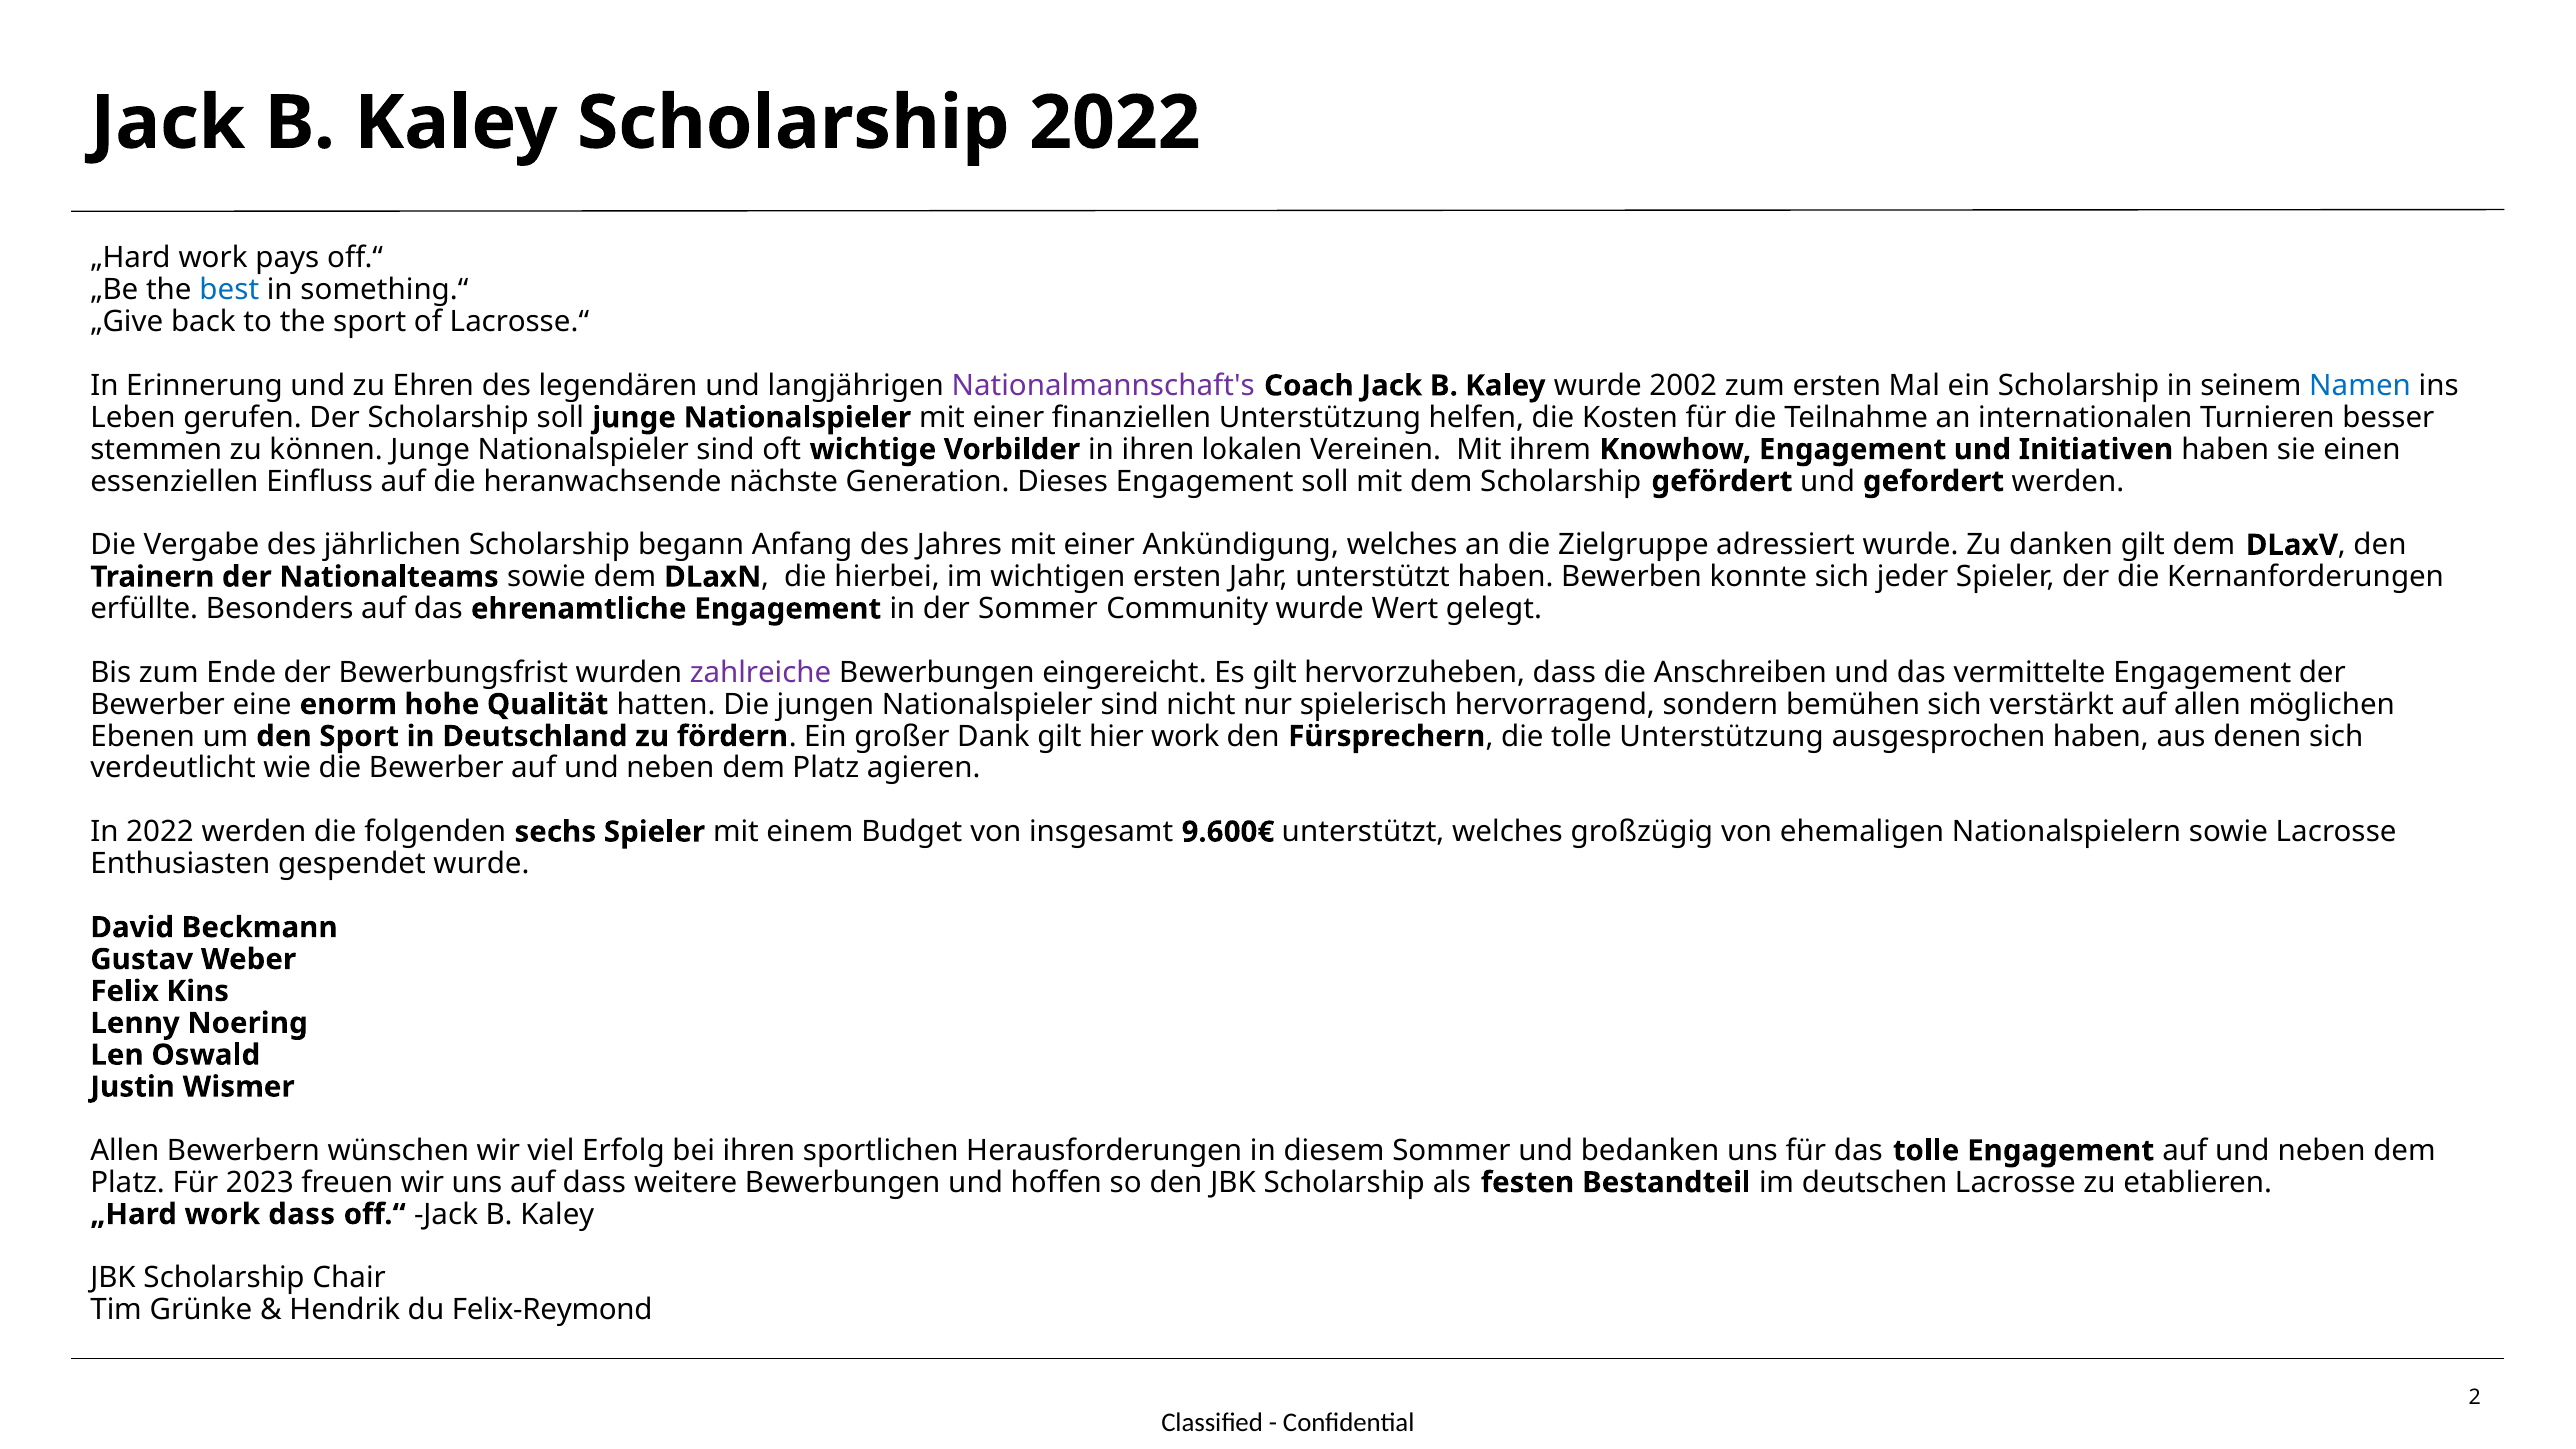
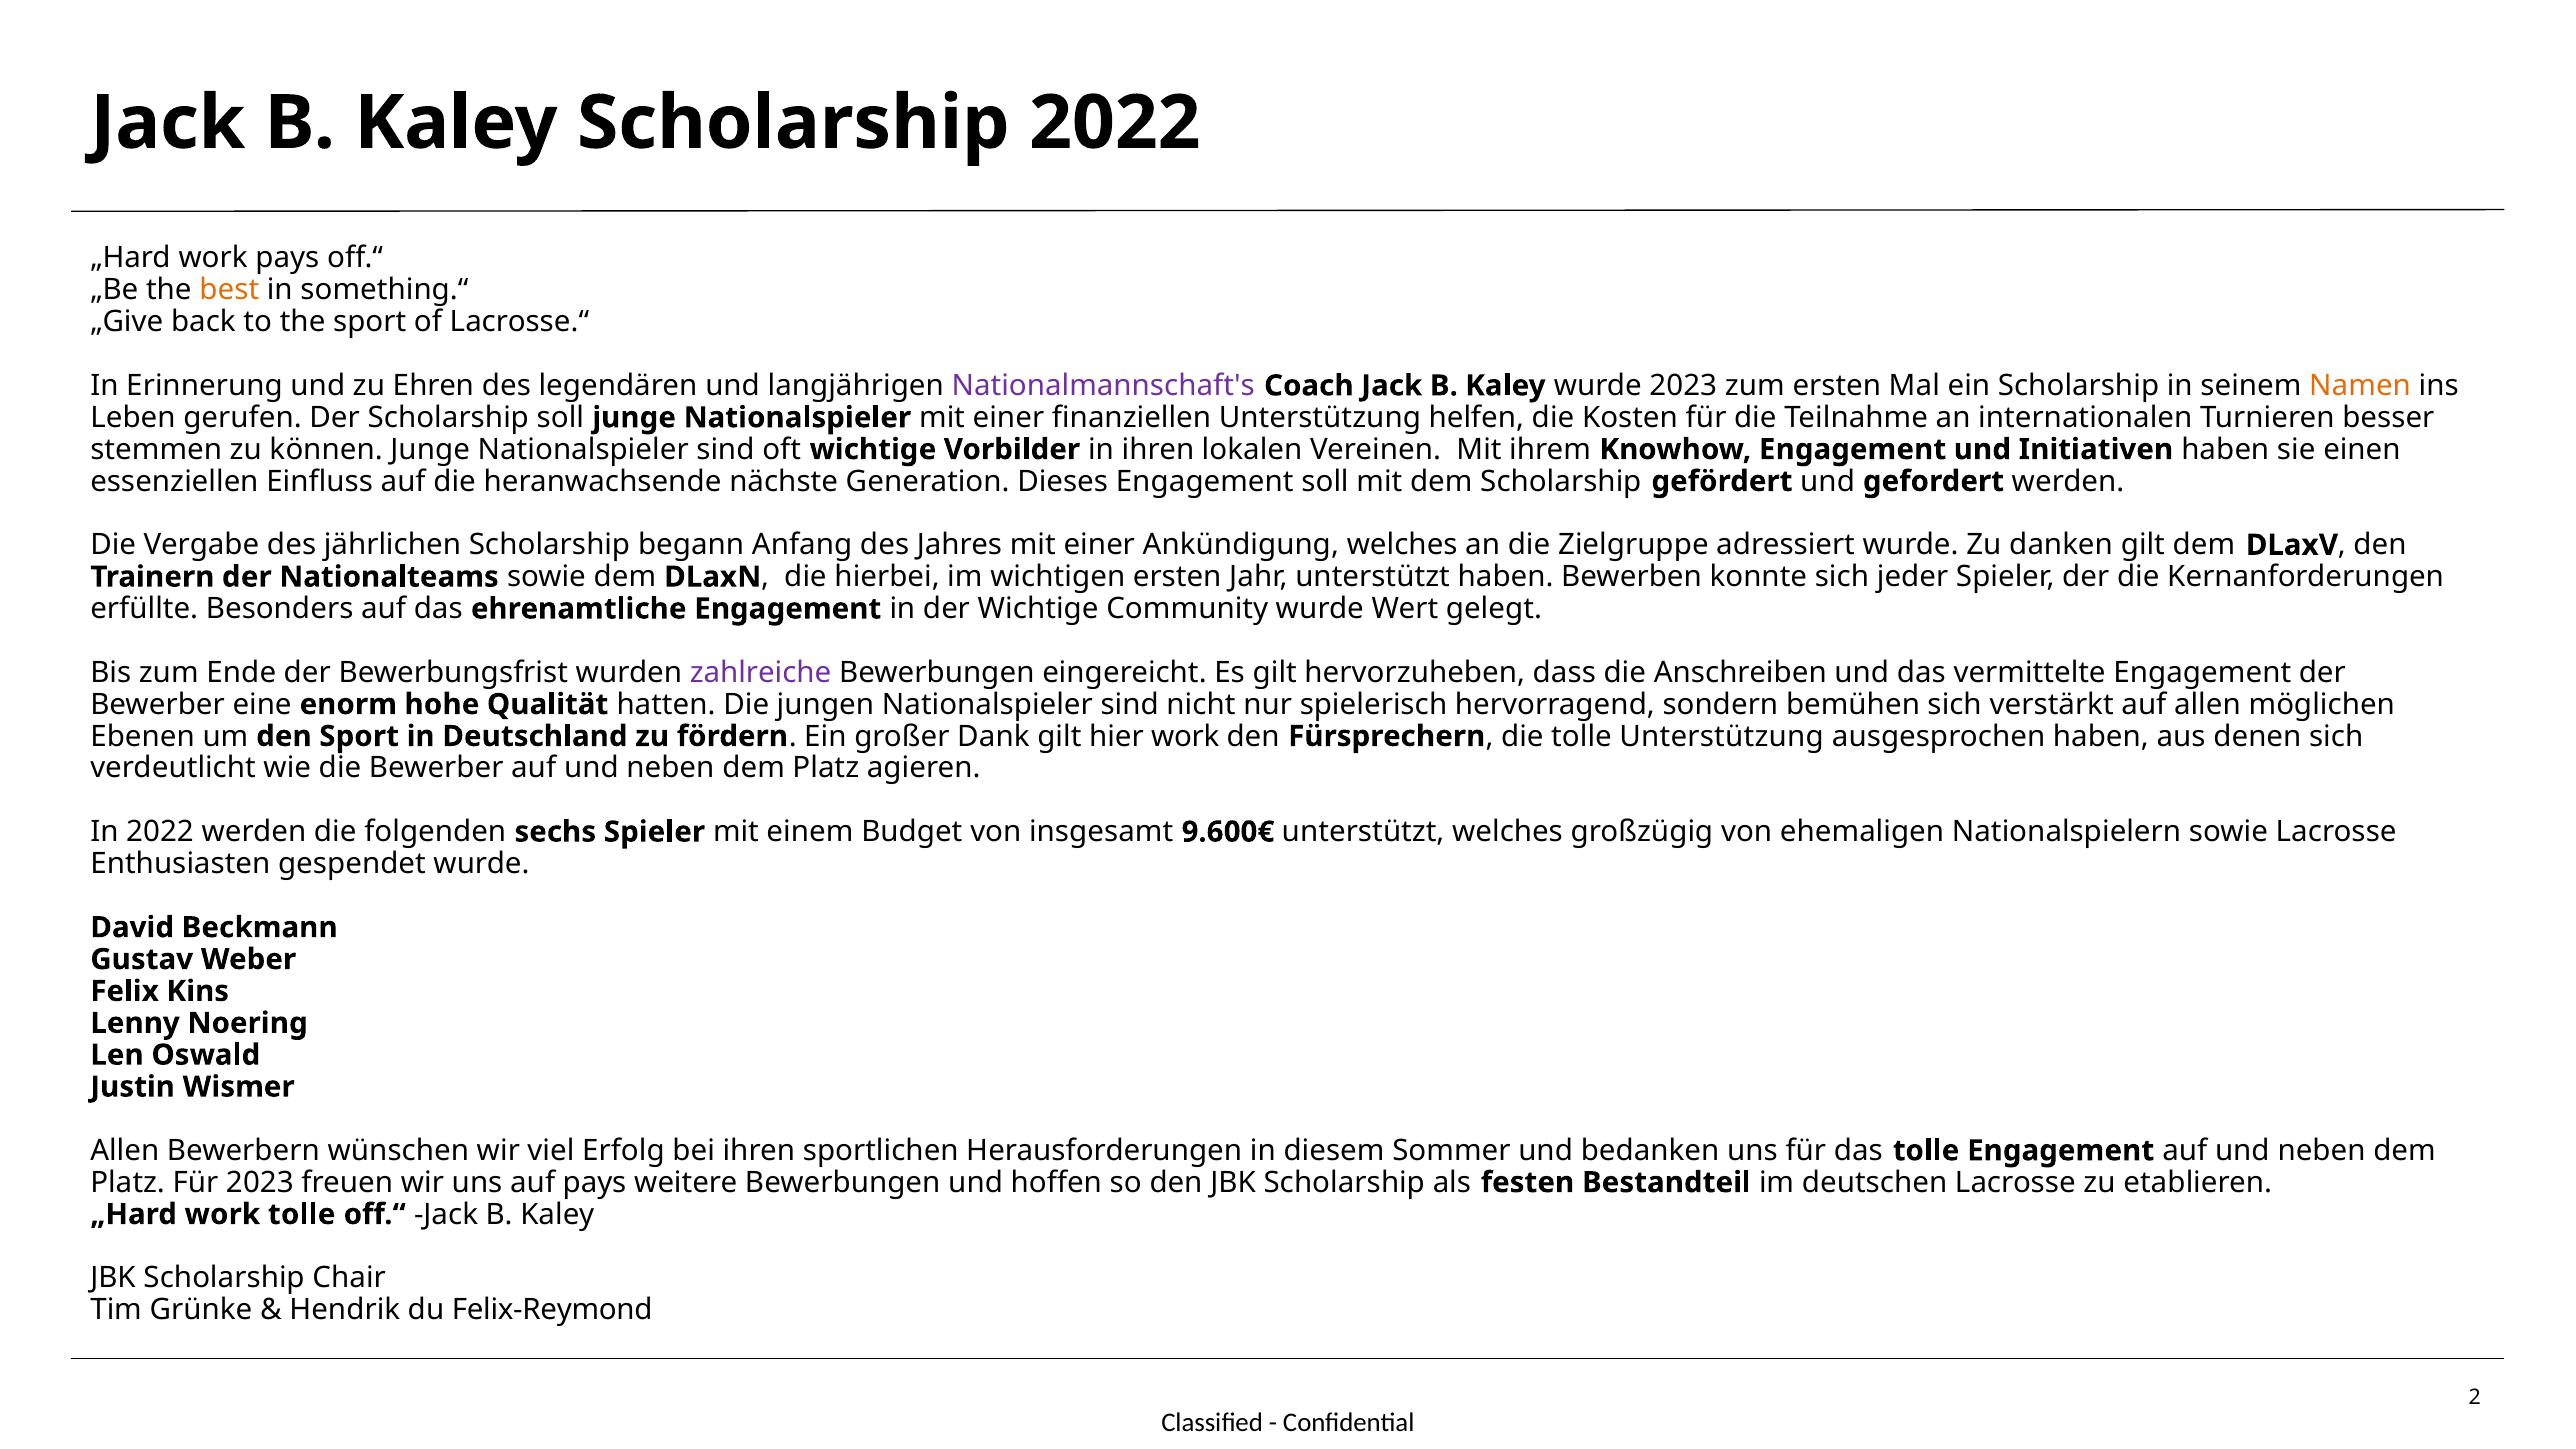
best colour: blue -> orange
wurde 2002: 2002 -> 2023
Namen colour: blue -> orange
der Sommer: Sommer -> Wichtige
auf dass: dass -> pays
work dass: dass -> tolle
